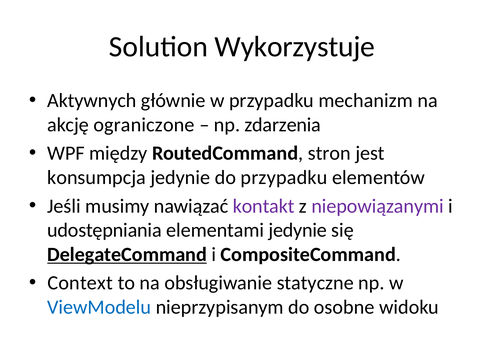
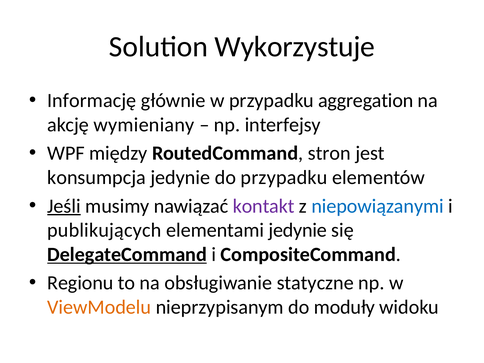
Aktywnych: Aktywnych -> Informację
mechanizm: mechanizm -> aggregation
ograniczone: ograniczone -> wymieniany
zdarzenia: zdarzenia -> interfejsy
Jeśli underline: none -> present
niepowiązanymi colour: purple -> blue
udostępniania: udostępniania -> publikujących
Context: Context -> Regionu
ViewModelu colour: blue -> orange
osobne: osobne -> moduły
